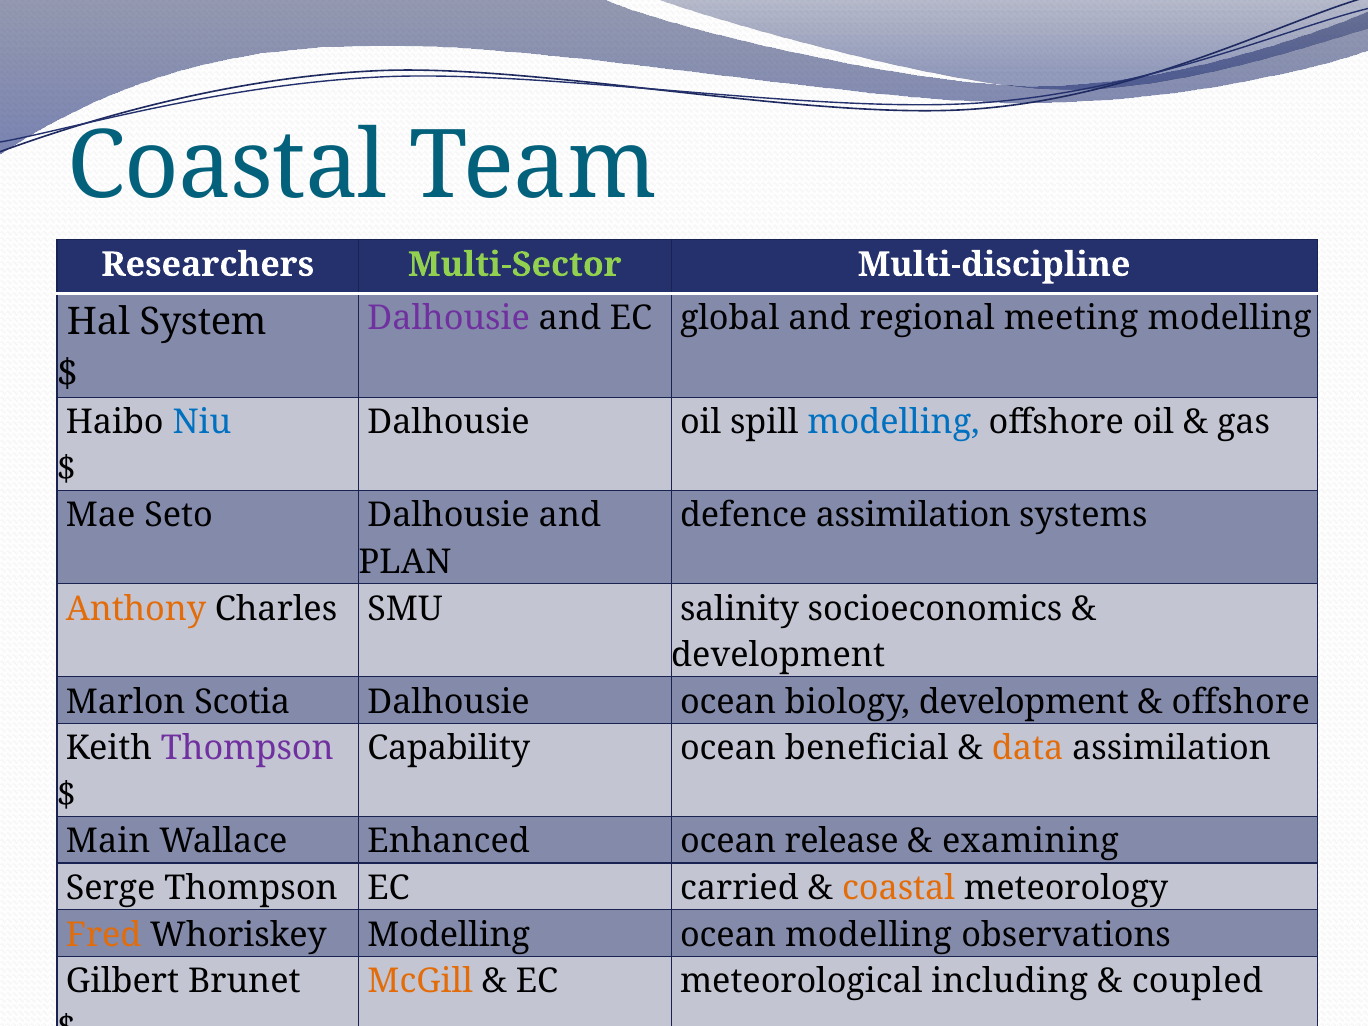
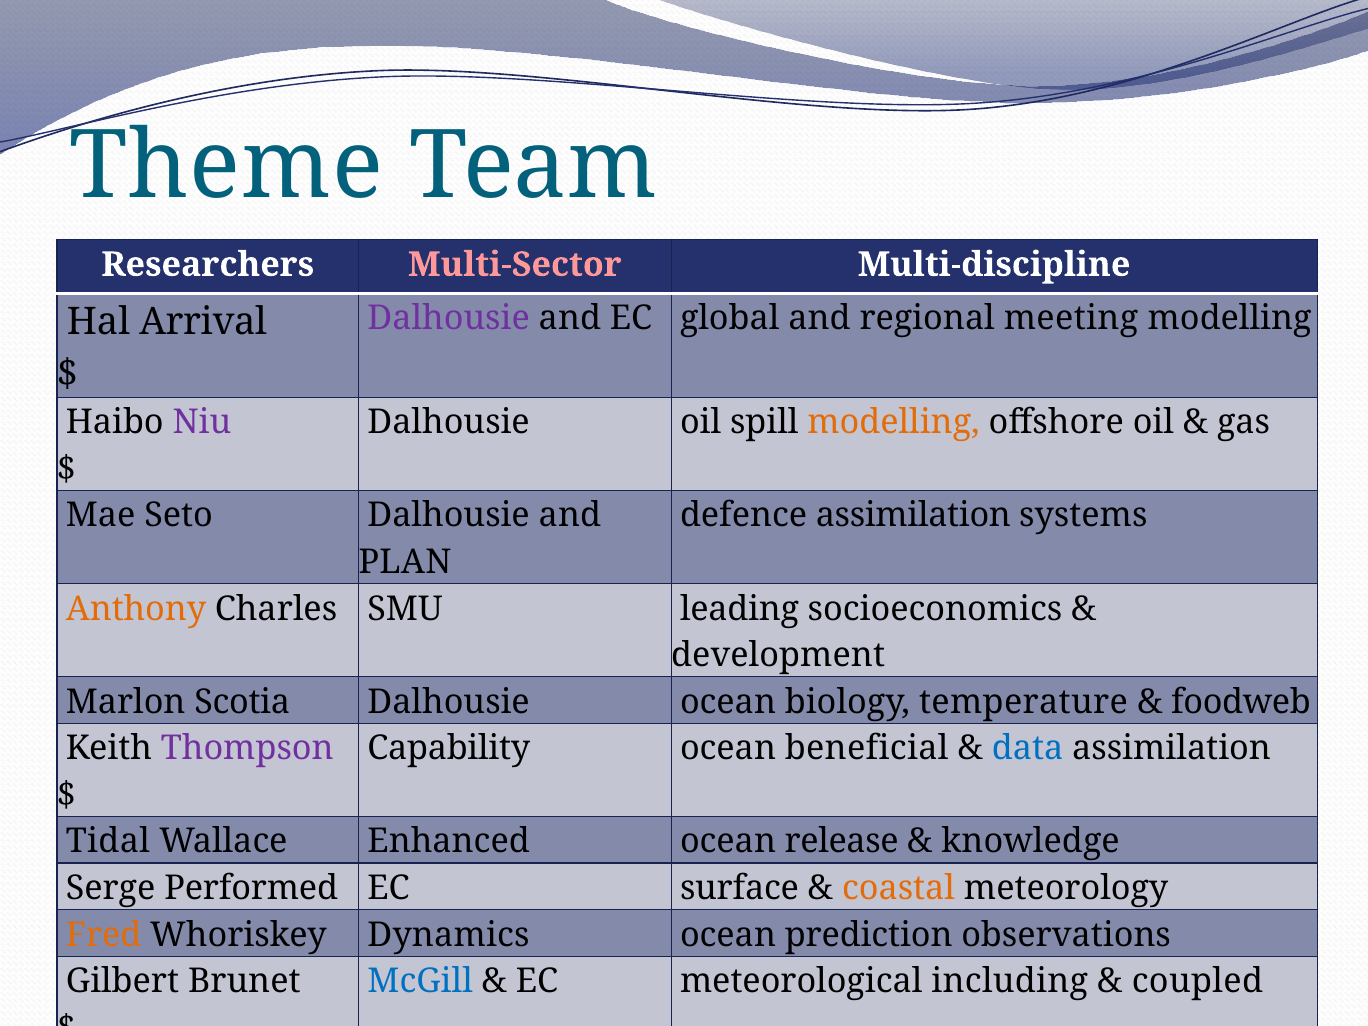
Coastal at (227, 166): Coastal -> Theme
Multi-Sector colour: light green -> pink
System: System -> Arrival
Niu colour: blue -> purple
modelling at (894, 422) colour: blue -> orange
salinity: salinity -> leading
biology development: development -> temperature
offshore at (1241, 702): offshore -> foodweb
data at (1028, 748) colour: orange -> blue
Main: Main -> Tidal
examining: examining -> knowledge
Serge Thompson: Thompson -> Performed
carried: carried -> surface
Whoriskey Modelling: Modelling -> Dynamics
ocean modelling: modelling -> prediction
McGill at (420, 981) colour: orange -> blue
